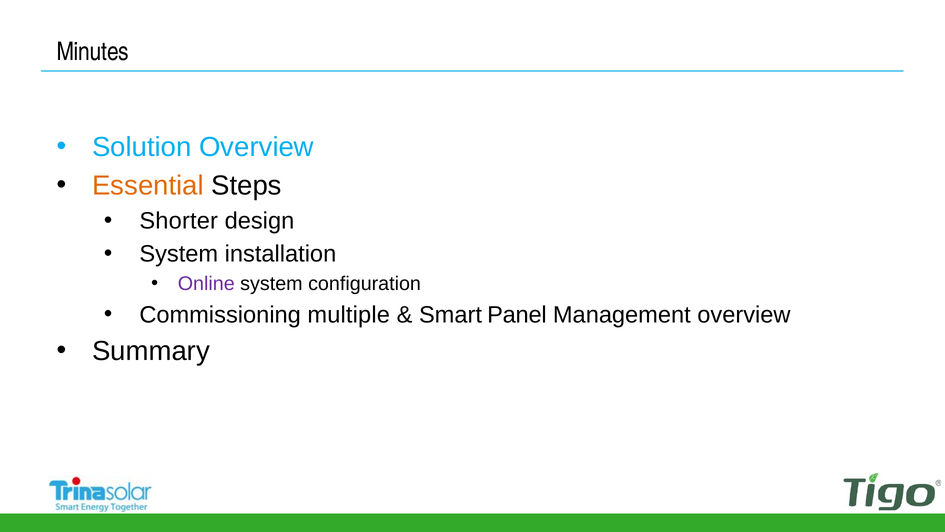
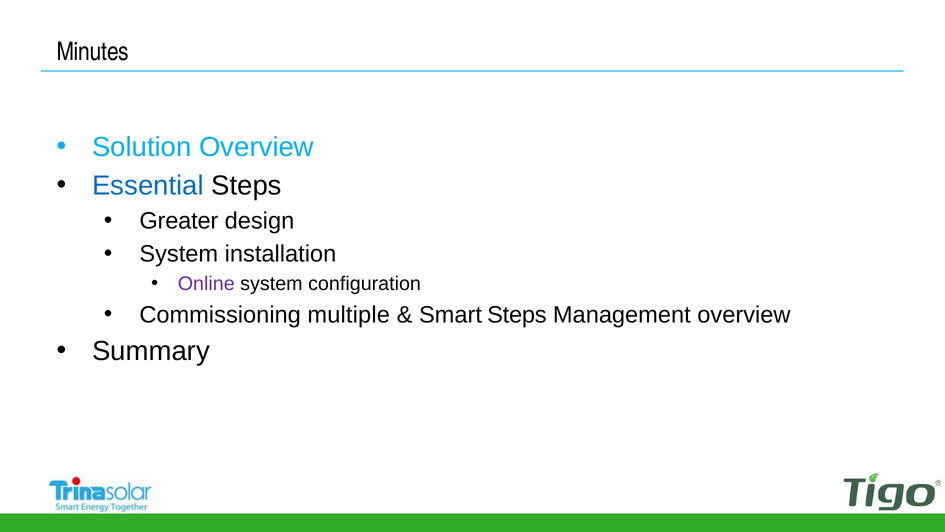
Essential colour: orange -> blue
Shorter: Shorter -> Greater
Smart Panel: Panel -> Steps
